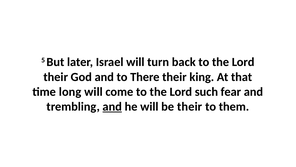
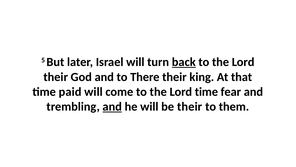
back underline: none -> present
long: long -> paid
Lord such: such -> time
